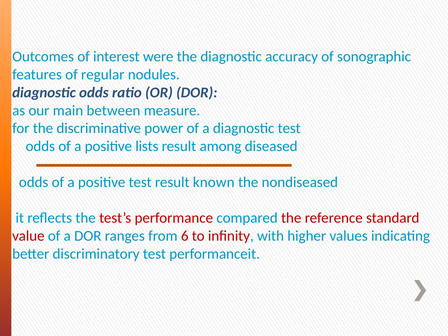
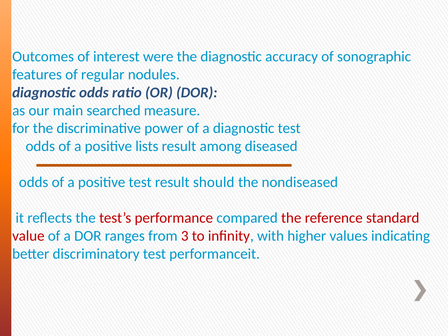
between: between -> searched
known: known -> should
6: 6 -> 3
